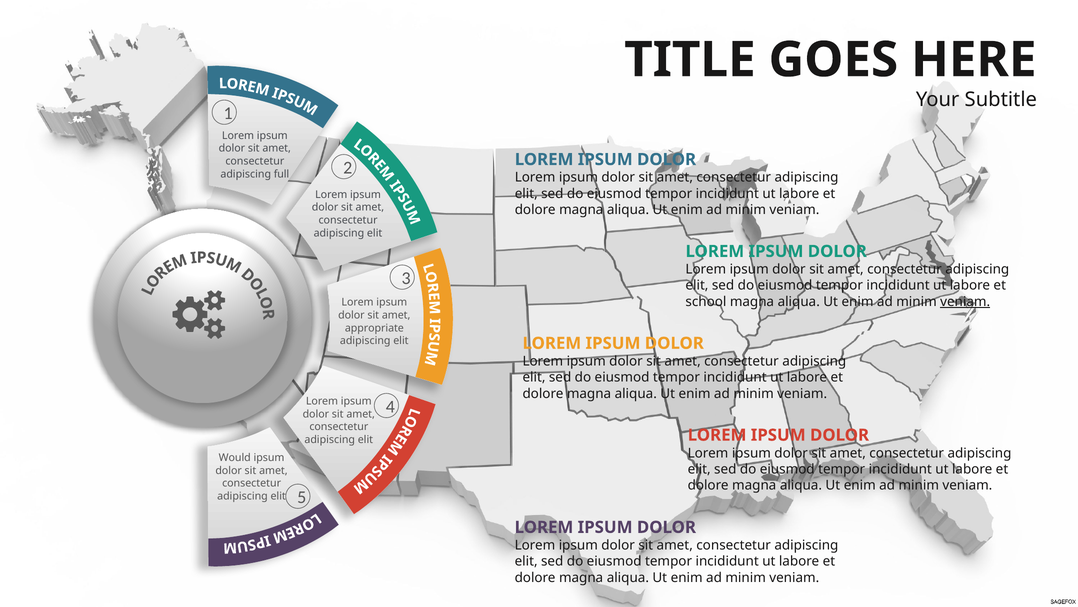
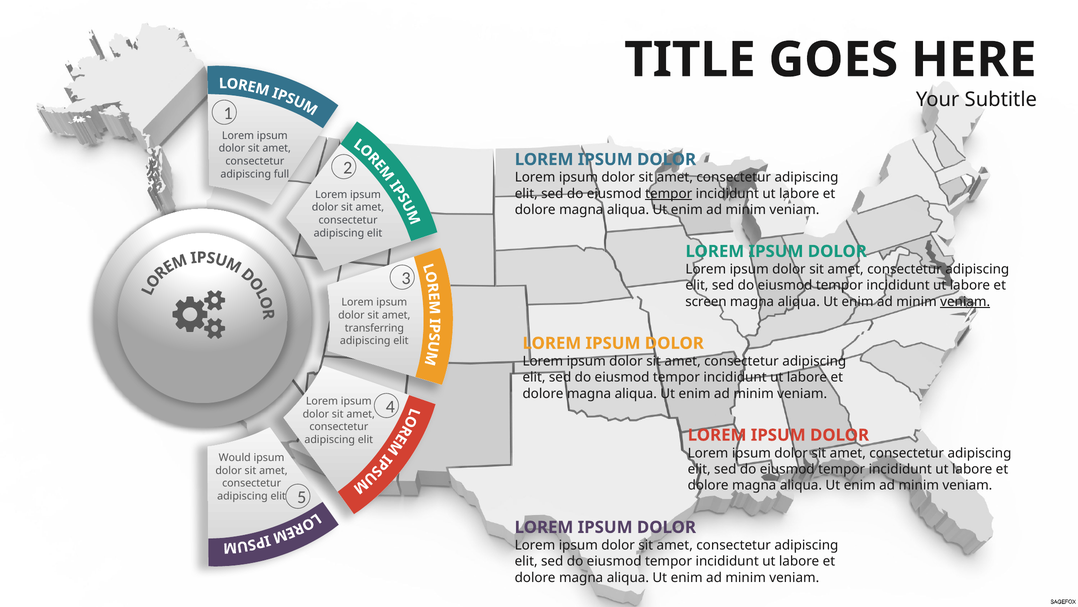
tempor at (669, 193) underline: none -> present
school: school -> screen
appropriate: appropriate -> transferring
